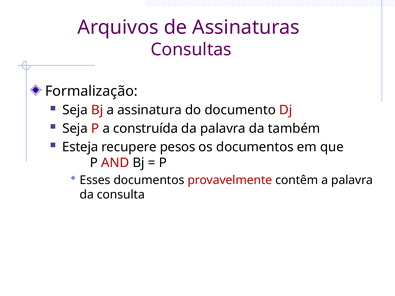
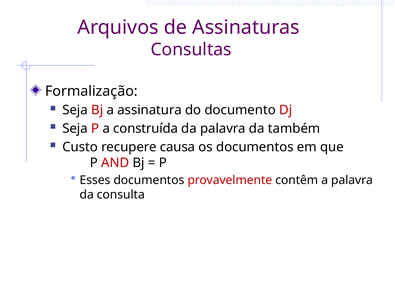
Esteja: Esteja -> Custo
pesos: pesos -> causa
